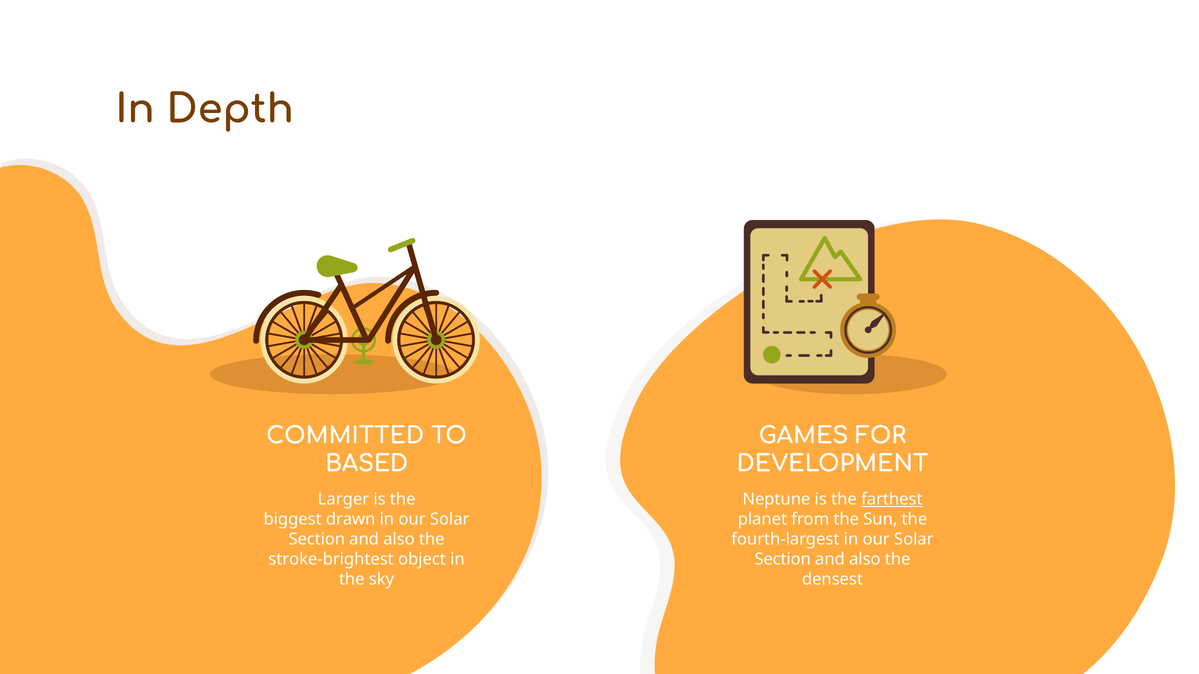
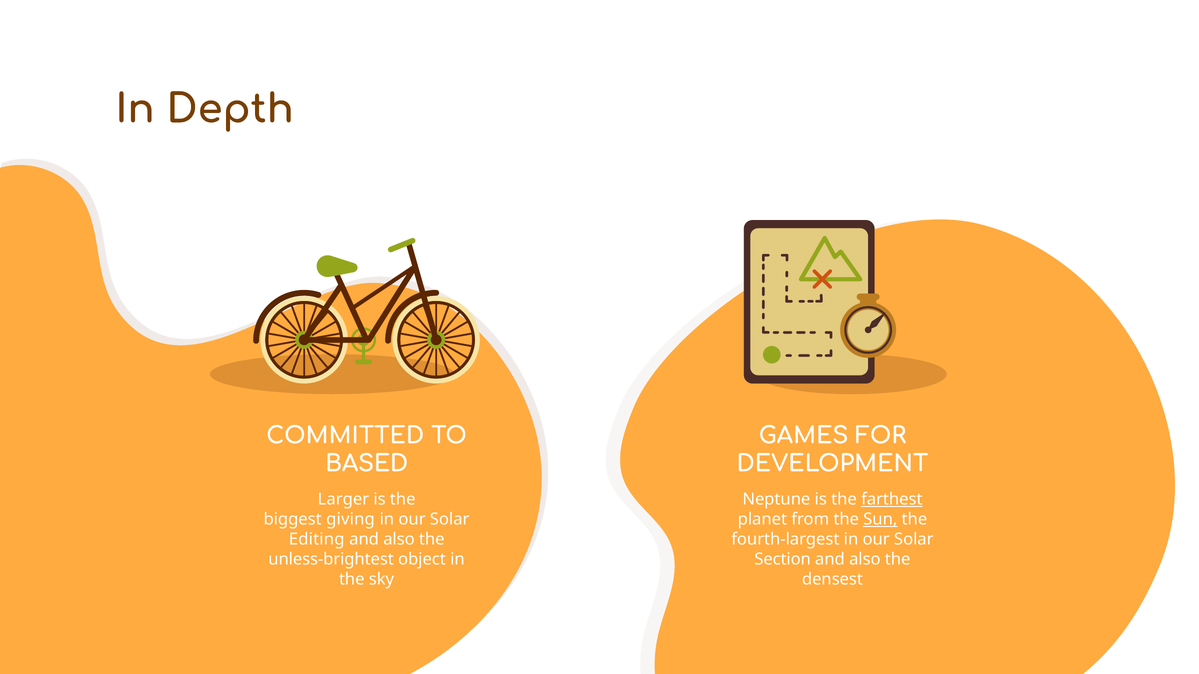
drawn: drawn -> giving
Sun underline: none -> present
Section at (317, 540): Section -> Editing
stroke-brightest: stroke-brightest -> unless-brightest
